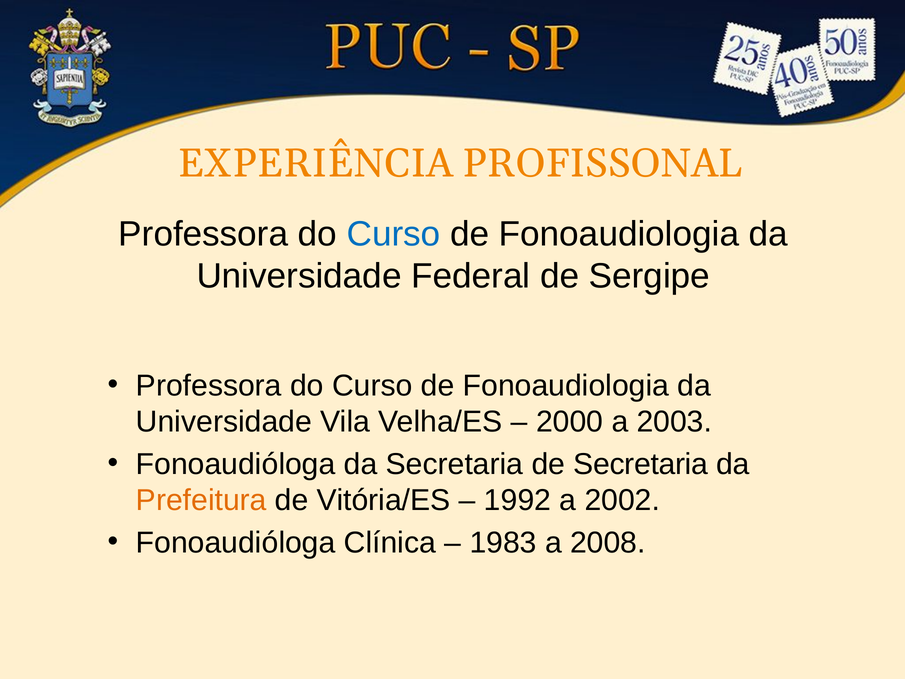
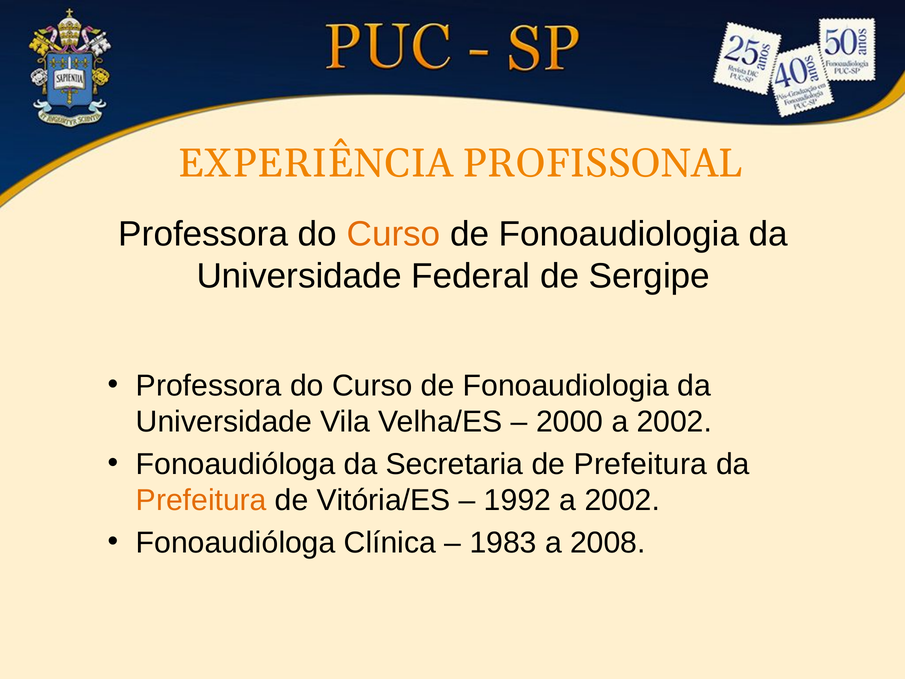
Curso at (394, 234) colour: blue -> orange
2000 a 2003: 2003 -> 2002
de Secretaria: Secretaria -> Prefeitura
